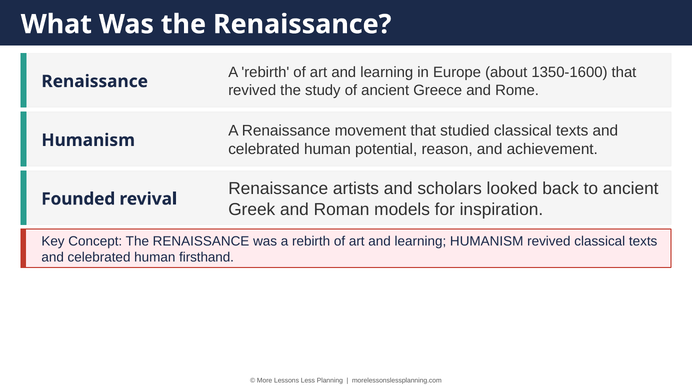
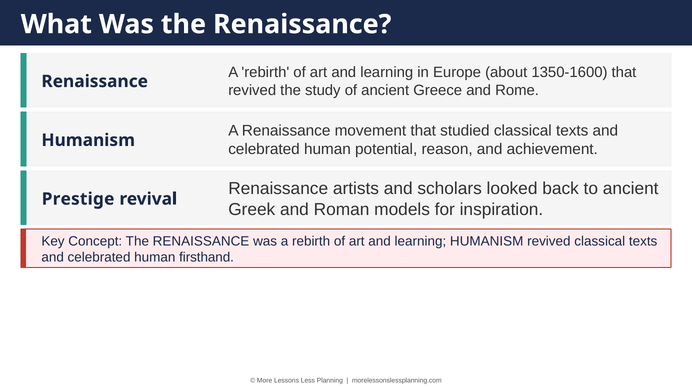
Founded: Founded -> Prestige
